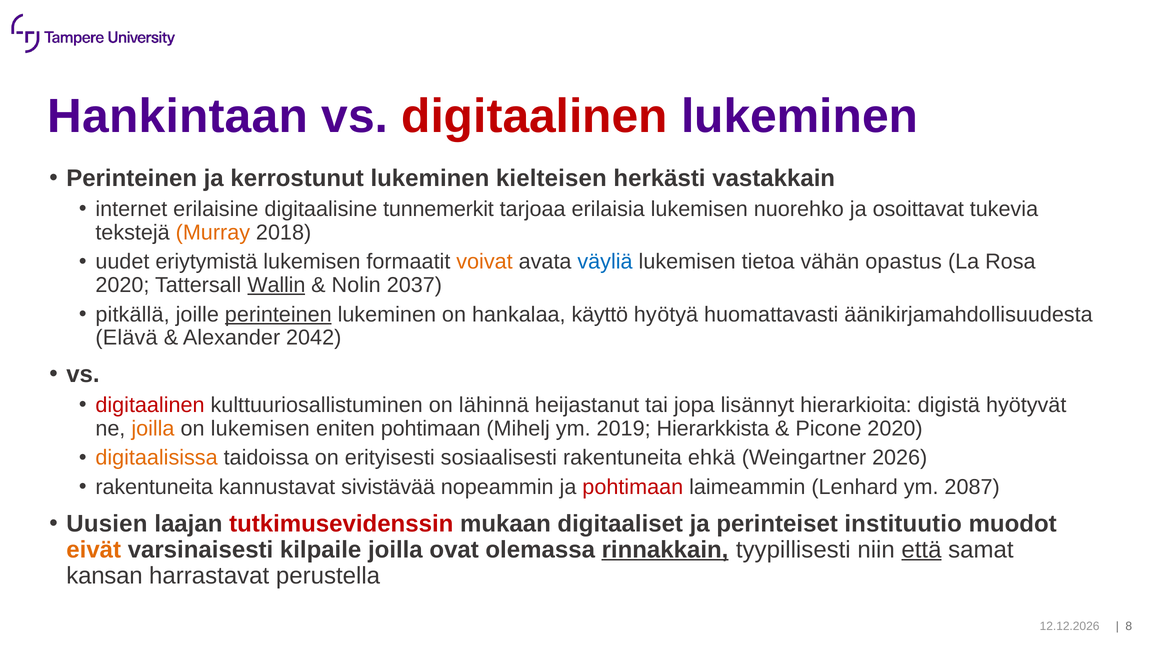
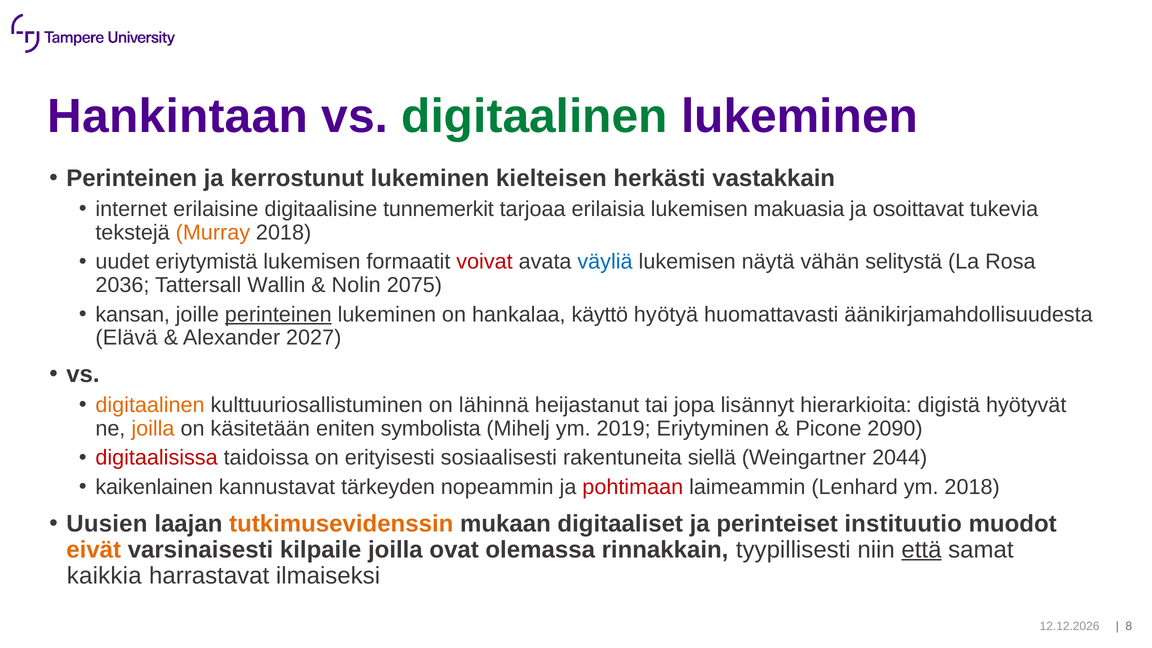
digitaalinen at (535, 117) colour: red -> green
nuorehko: nuorehko -> makuasia
voivat colour: orange -> red
tietoa: tietoa -> näytä
opastus: opastus -> selitystä
2020 at (122, 285): 2020 -> 2036
Wallin underline: present -> none
2037: 2037 -> 2075
pitkällä: pitkällä -> kansan
2042: 2042 -> 2027
digitaalinen at (150, 405) colour: red -> orange
on lukemisen: lukemisen -> käsitetään
eniten pohtimaan: pohtimaan -> symbolista
Hierarkkista: Hierarkkista -> Eriytyminen
Picone 2020: 2020 -> 2090
digitaalisissa colour: orange -> red
ehkä: ehkä -> siellä
2026: 2026 -> 2044
rakentuneita at (154, 487): rakentuneita -> kaikenlainen
sivistävää: sivistävää -> tärkeyden
ym 2087: 2087 -> 2018
tutkimusevidenssin colour: red -> orange
rinnakkain underline: present -> none
kansan: kansan -> kaikkia
perustella: perustella -> ilmaiseksi
